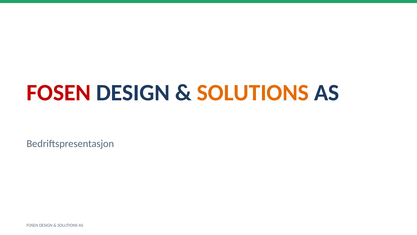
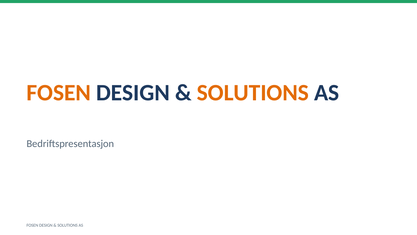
FOSEN at (59, 92) colour: red -> orange
